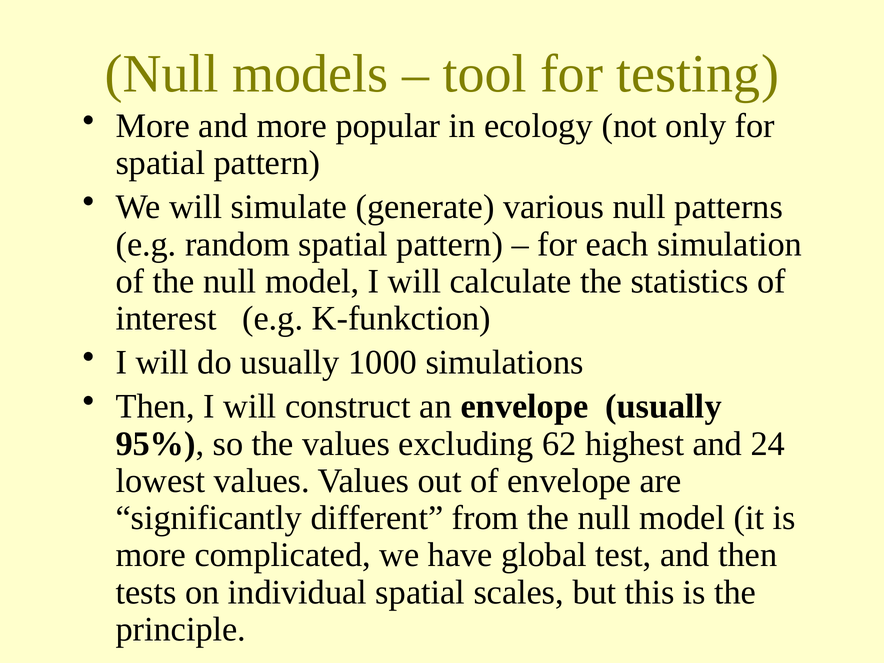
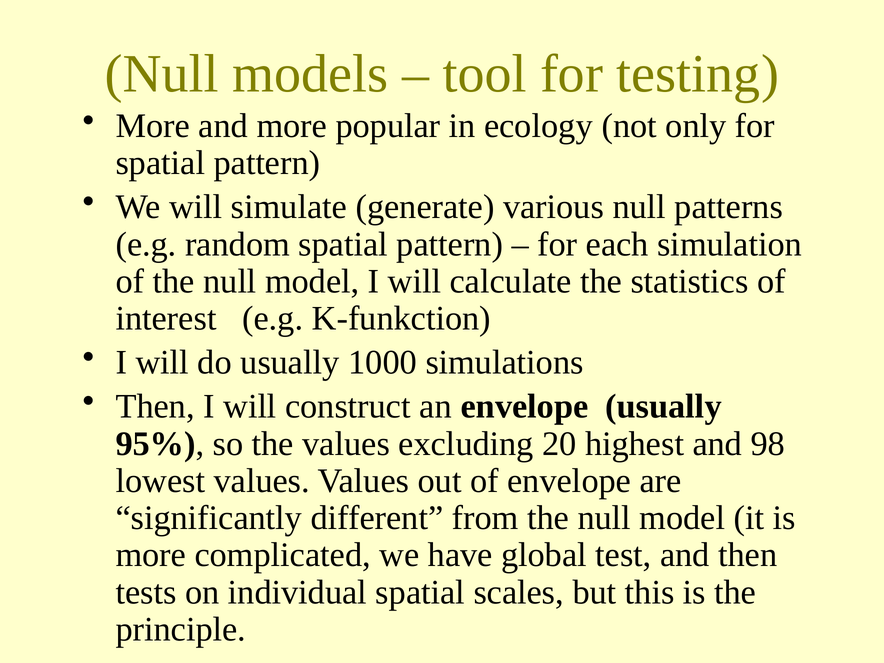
62: 62 -> 20
24: 24 -> 98
